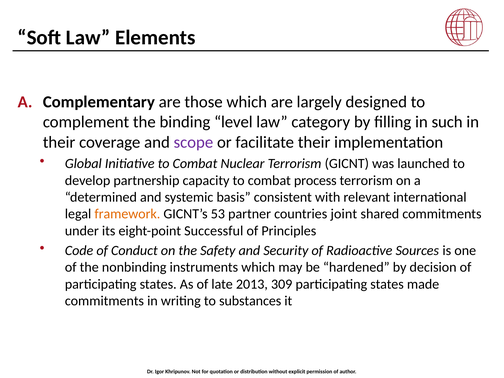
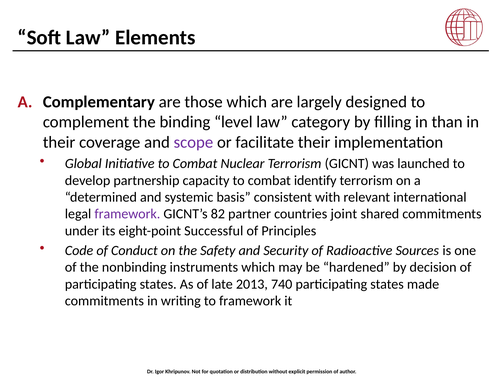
such: such -> than
process: process -> identify
framework at (127, 214) colour: orange -> purple
53: 53 -> 82
309: 309 -> 740
to substances: substances -> framework
